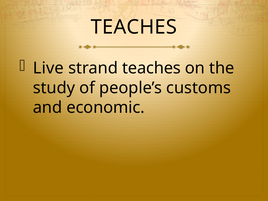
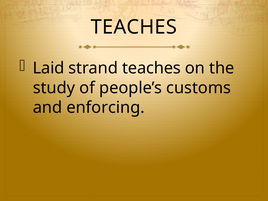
Live: Live -> Laid
economic: economic -> enforcing
